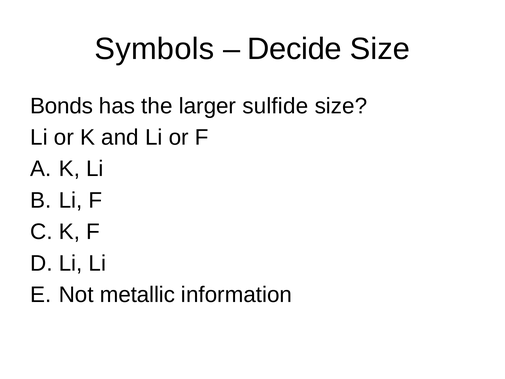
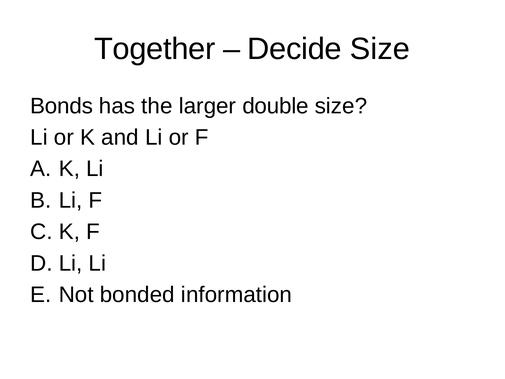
Symbols: Symbols -> Together
sulfide: sulfide -> double
metallic: metallic -> bonded
